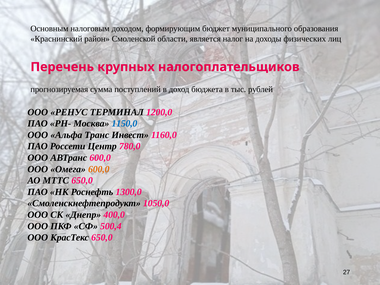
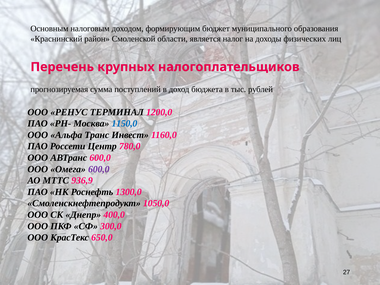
600,0 at (99, 169) colour: orange -> purple
МТТС 650,0: 650,0 -> 936,9
500,4: 500,4 -> 300,0
